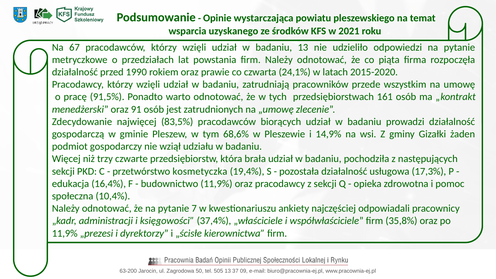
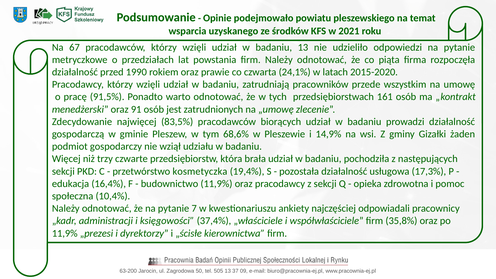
wystarczająca: wystarczająca -> podejmowało
